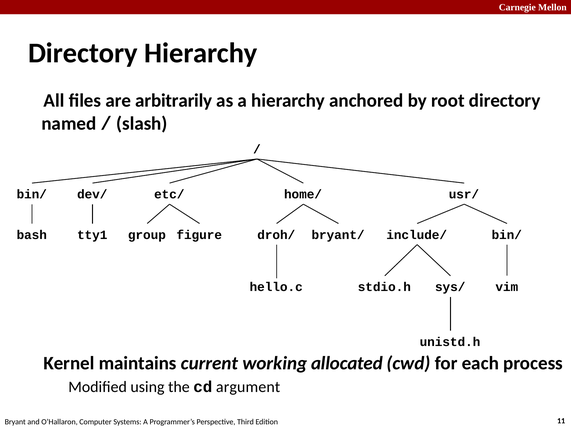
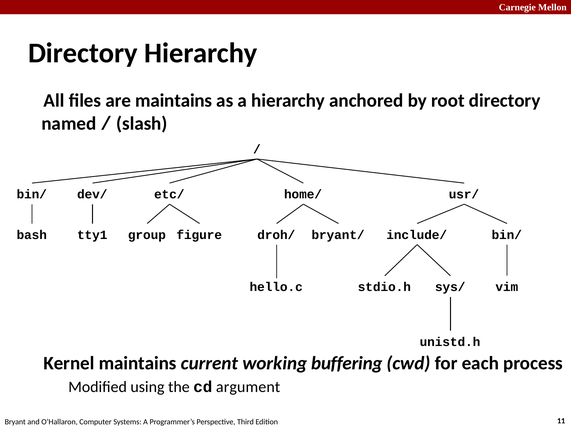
are arbitrarily: arbitrarily -> maintains
allocated: allocated -> buffering
